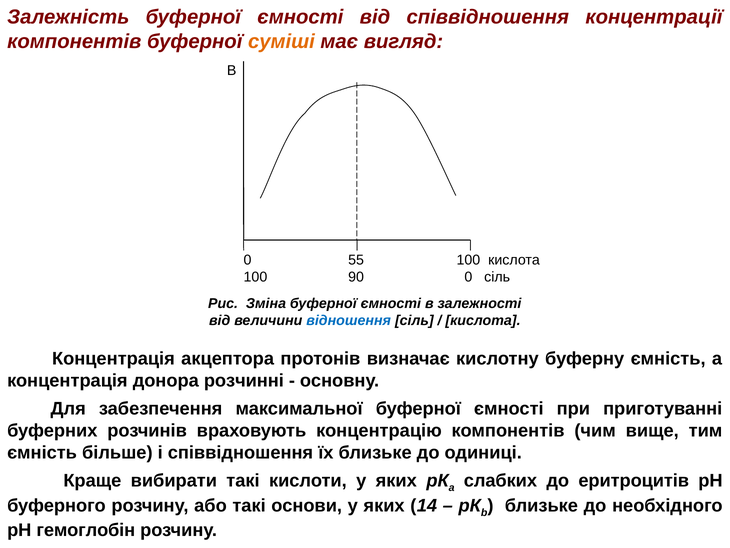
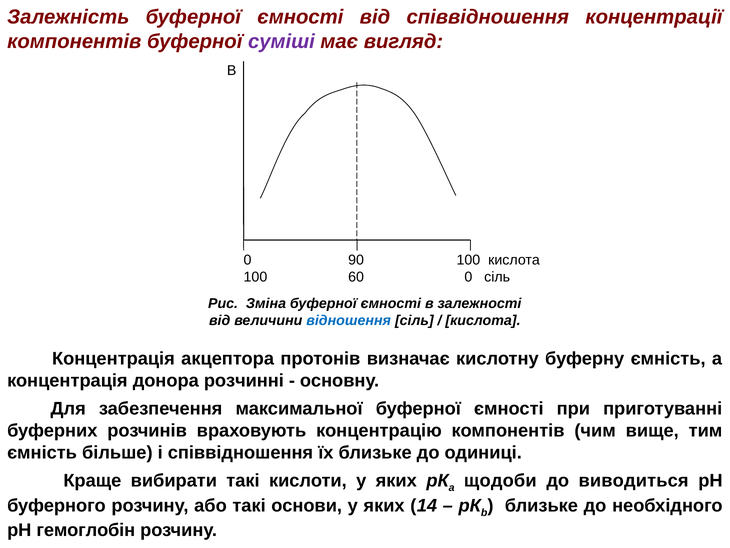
суміші colour: orange -> purple
55: 55 -> 90
90: 90 -> 60
слабких: слабких -> щодоби
еритроцитів: еритроцитів -> виводиться
